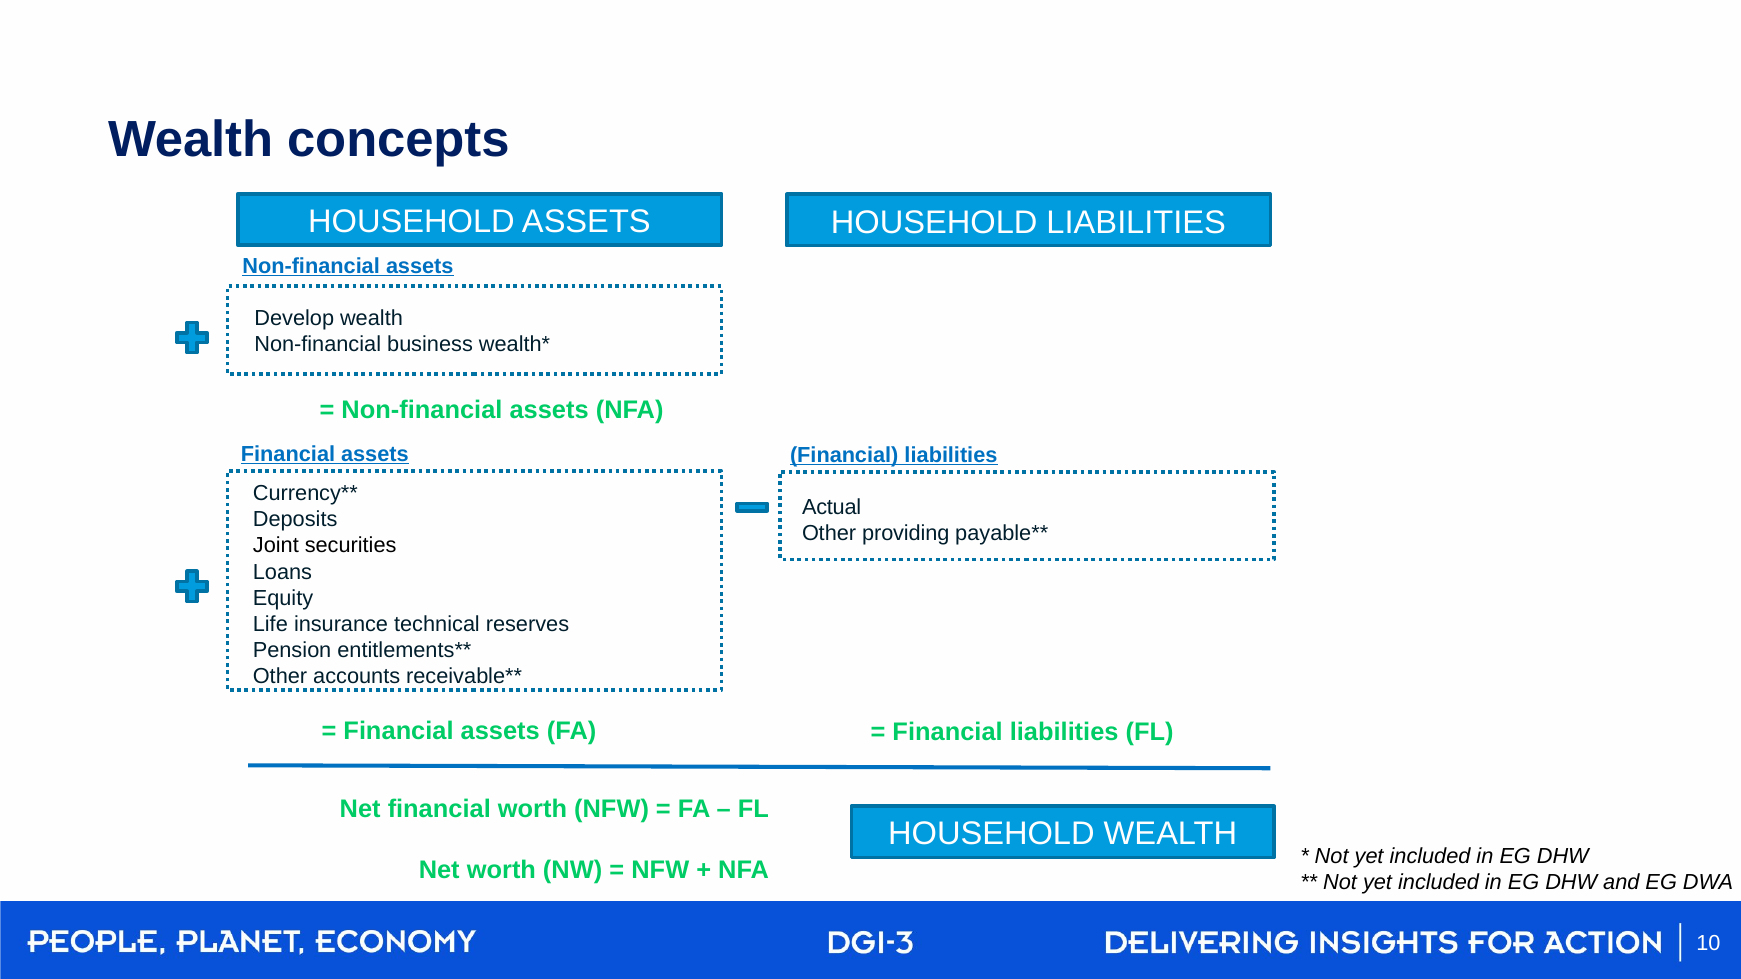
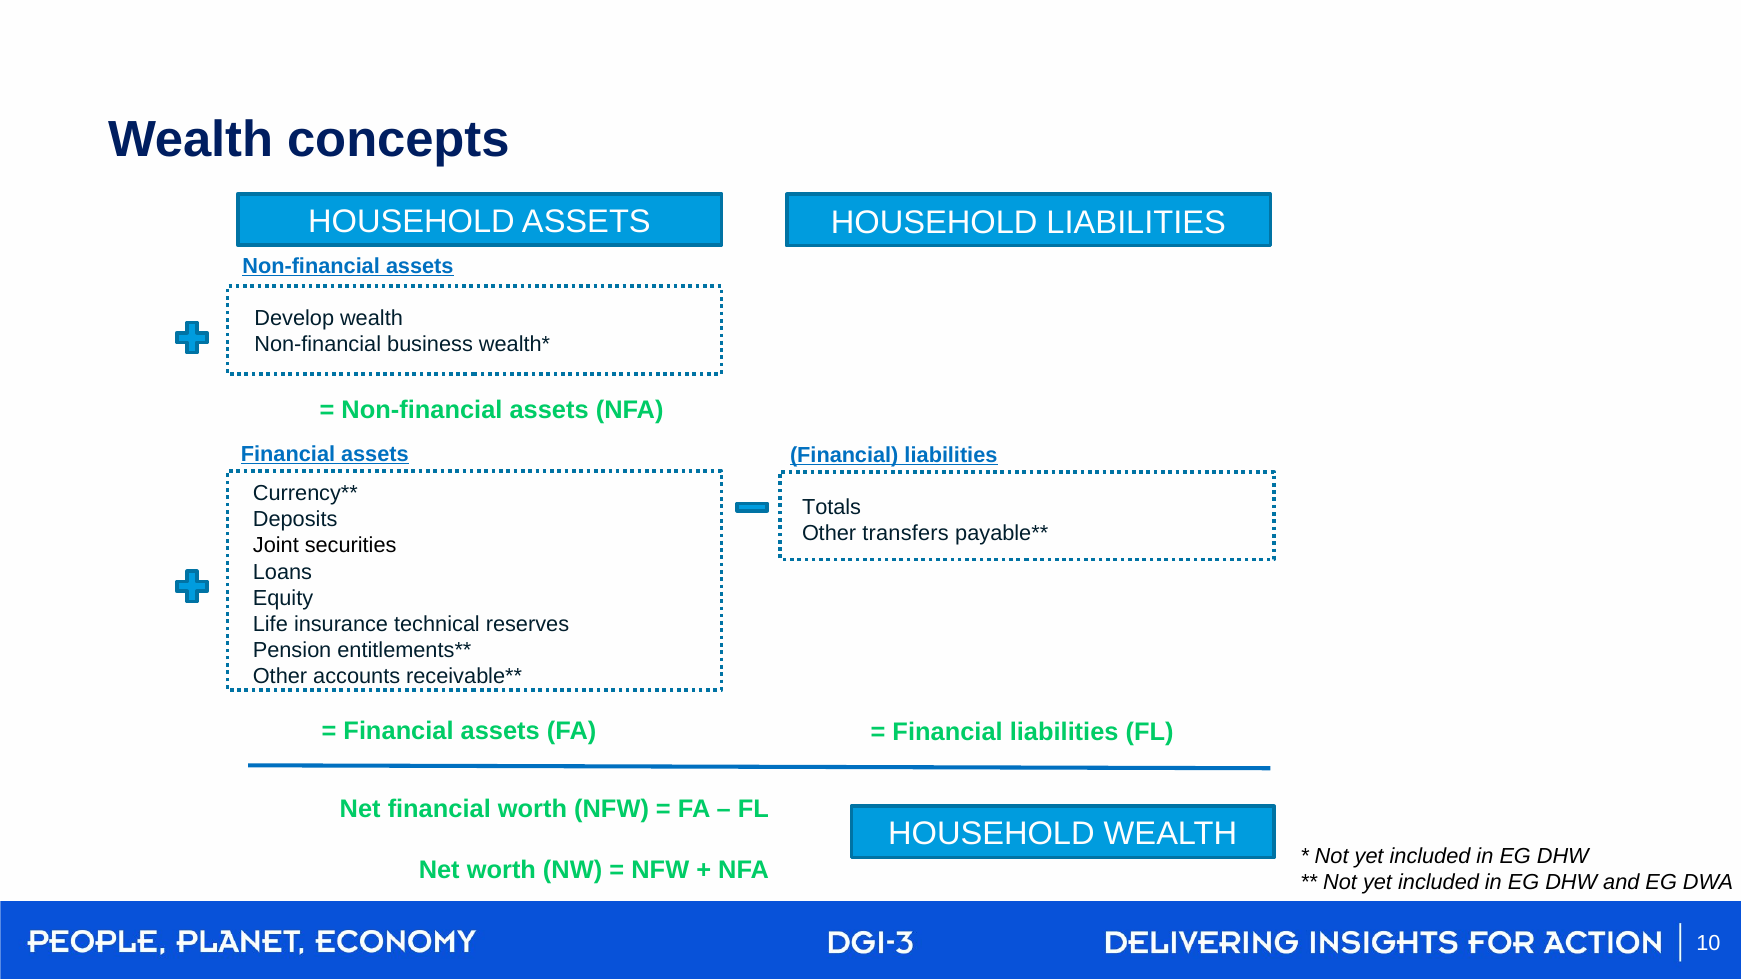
Actual: Actual -> Totals
providing: providing -> transfers
